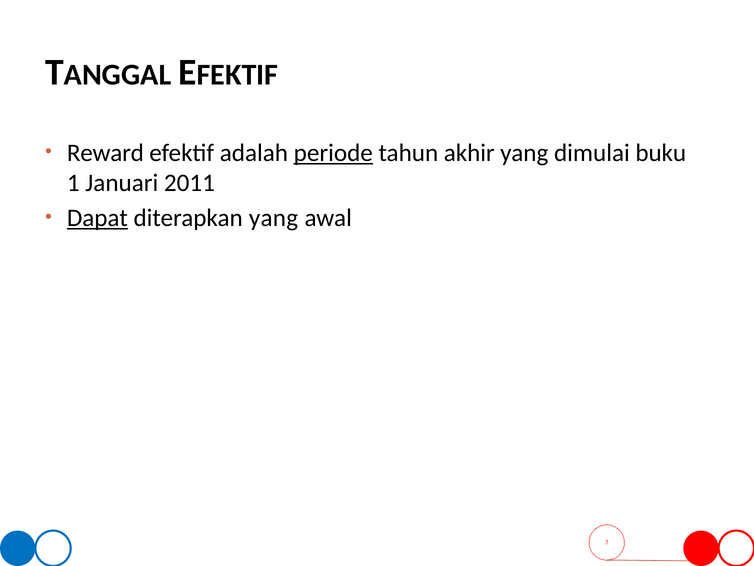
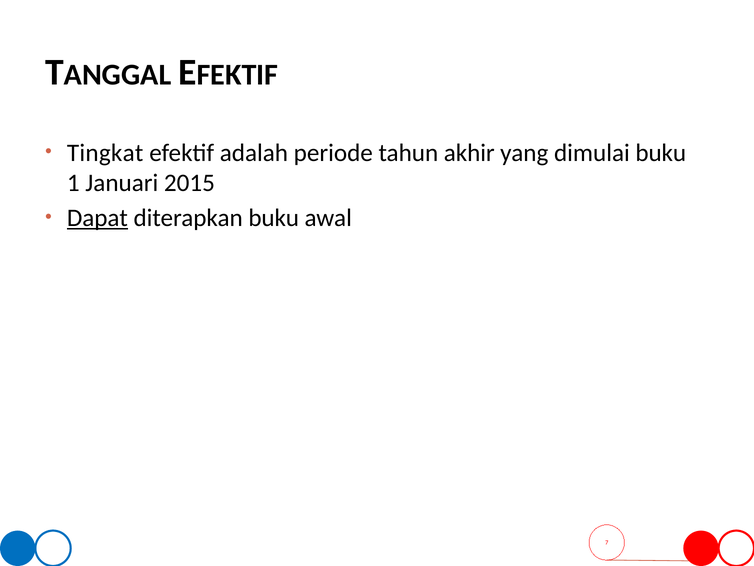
Reward: Reward -> Tingkat
periode underline: present -> none
2011: 2011 -> 2015
diterapkan yang: yang -> buku
